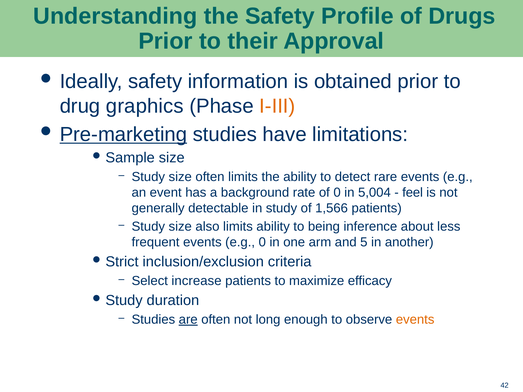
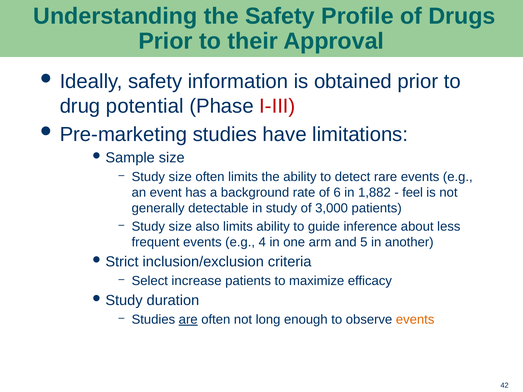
graphics: graphics -> potential
I-III colour: orange -> red
Pre-marketing underline: present -> none
of 0: 0 -> 6
5,004: 5,004 -> 1,882
1,566: 1,566 -> 3,000
being: being -> guide
e.g 0: 0 -> 4
